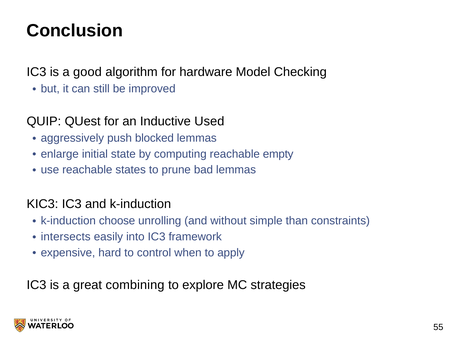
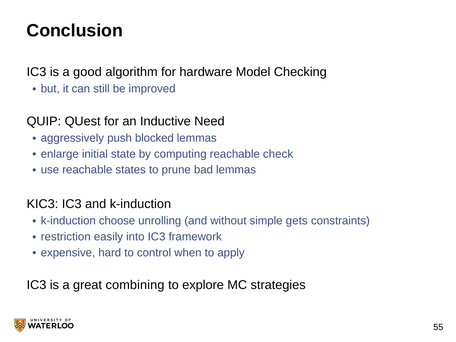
Used: Used -> Need
empty: empty -> check
than: than -> gets
intersects: intersects -> restriction
